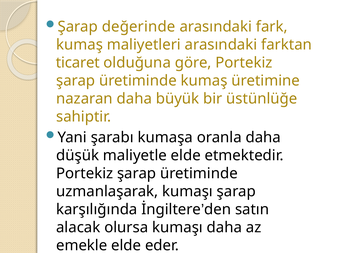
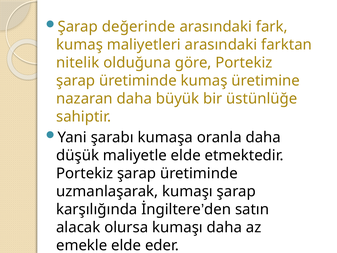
ticaret: ticaret -> nitelik
